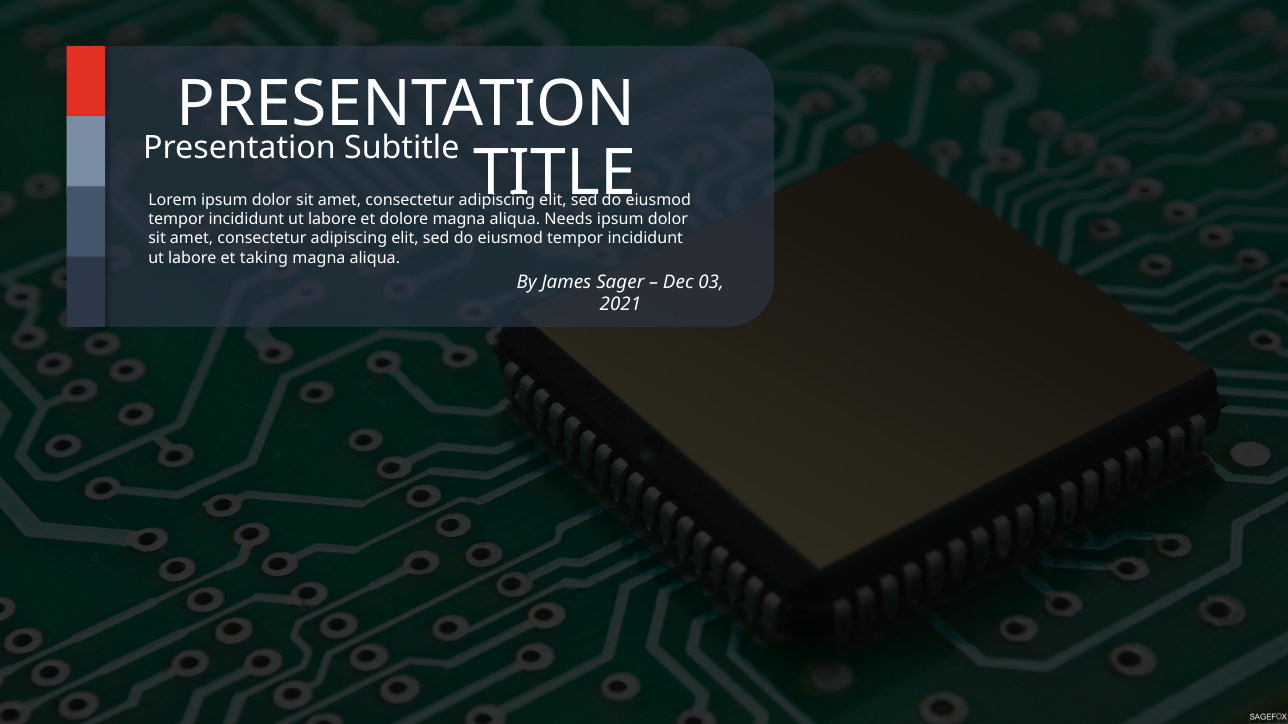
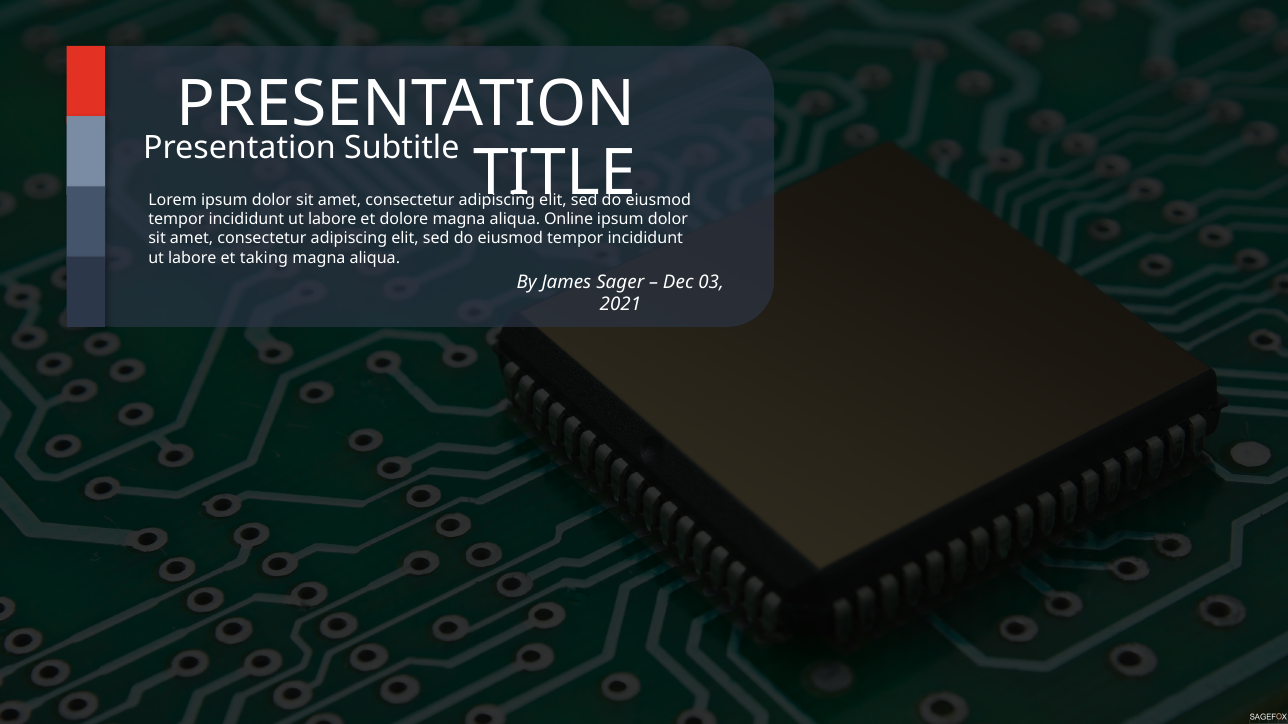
Needs: Needs -> Online
